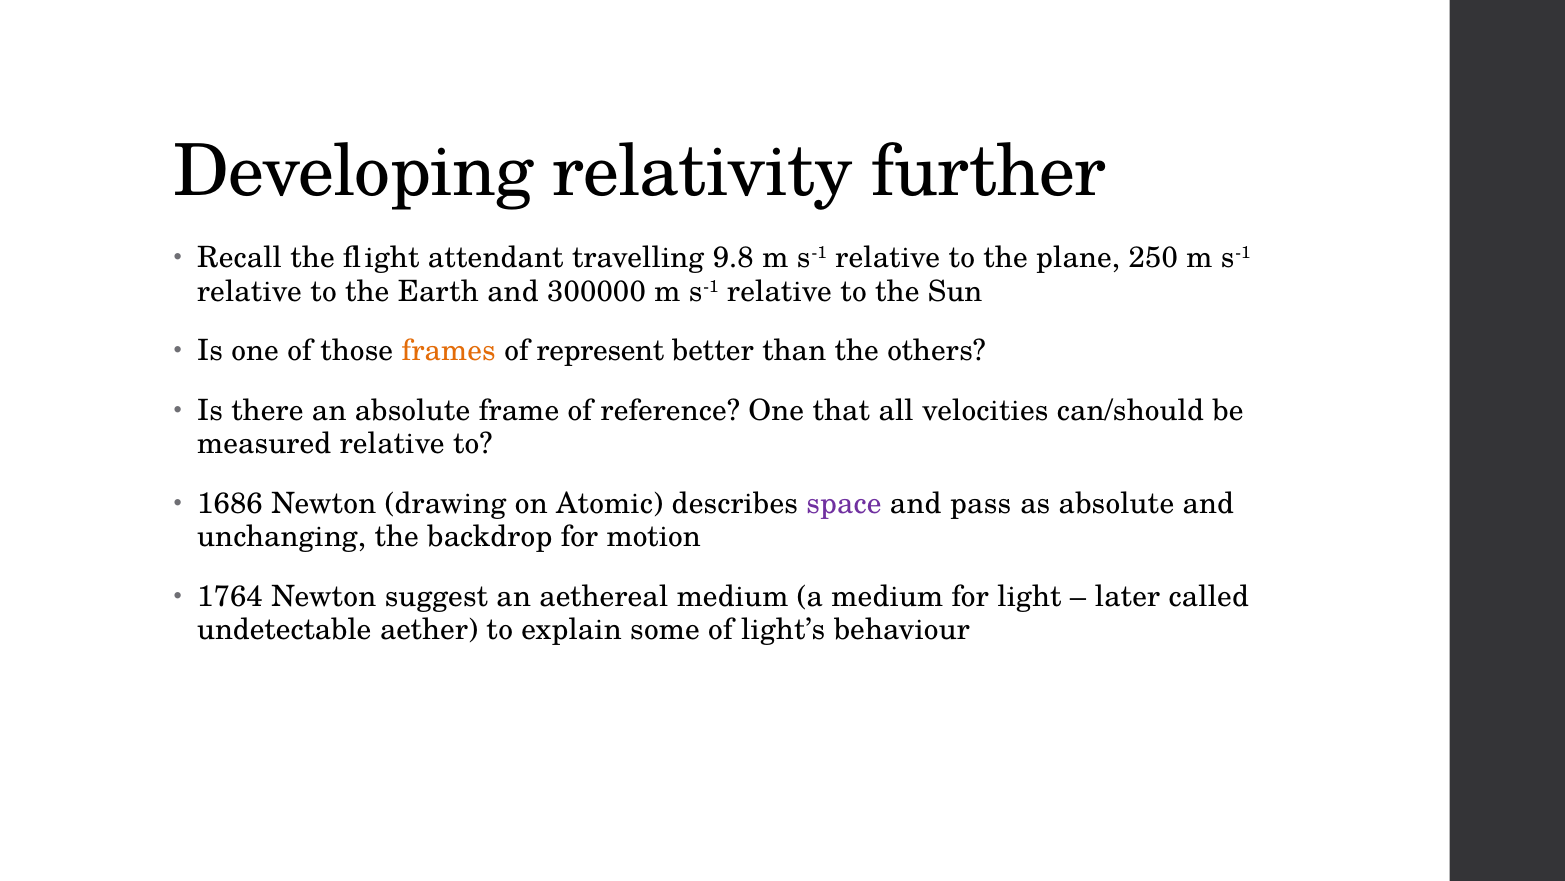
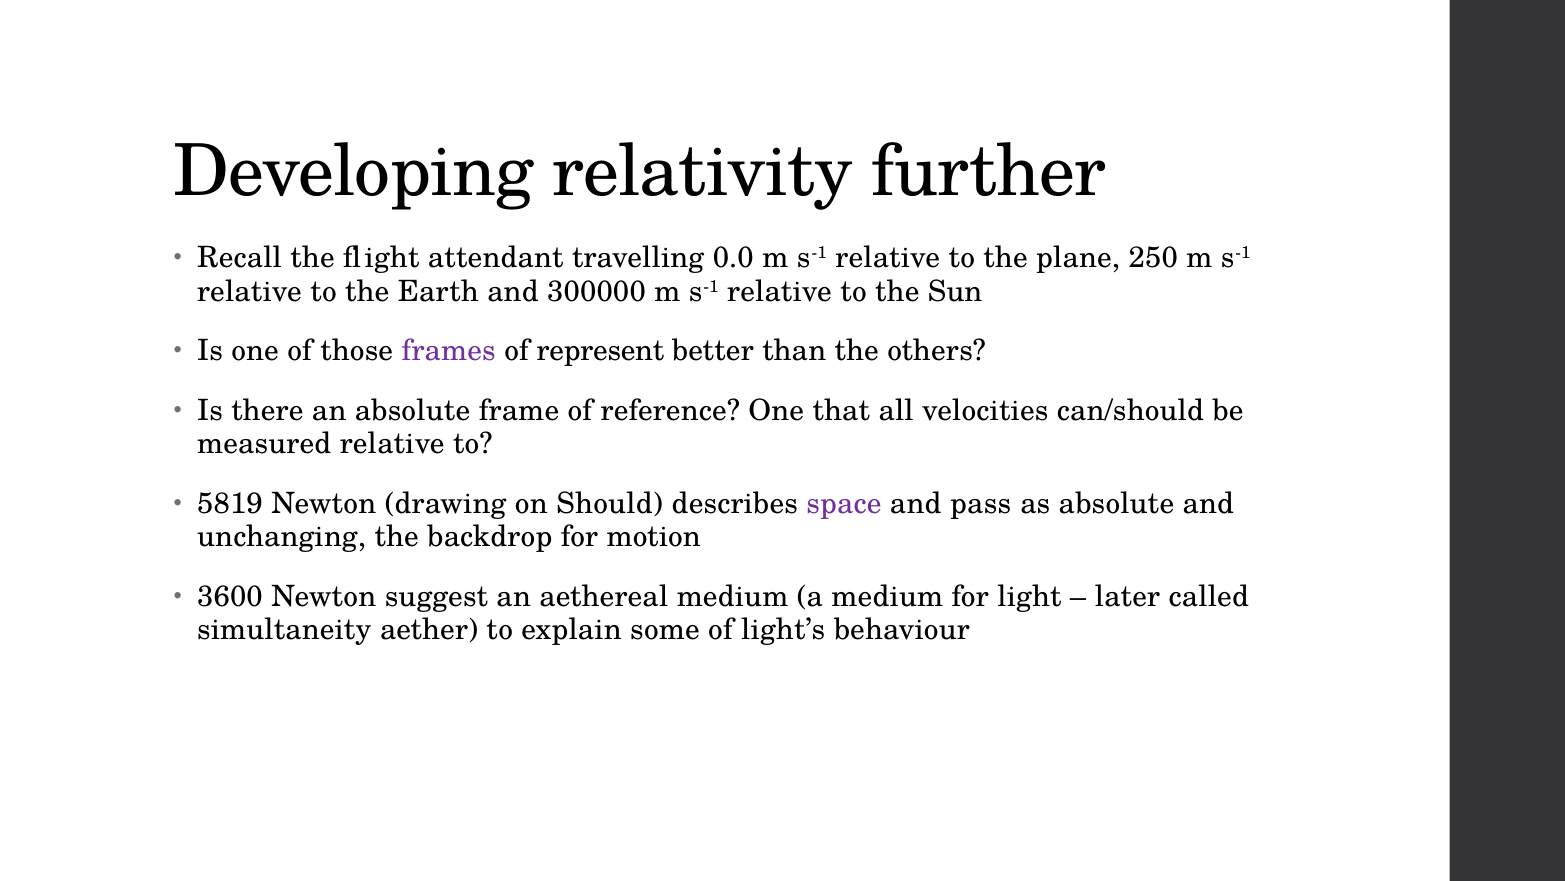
9.8: 9.8 -> 0.0
frames colour: orange -> purple
1686: 1686 -> 5819
Atomic: Atomic -> Should
1764: 1764 -> 3600
undetectable: undetectable -> simultaneity
